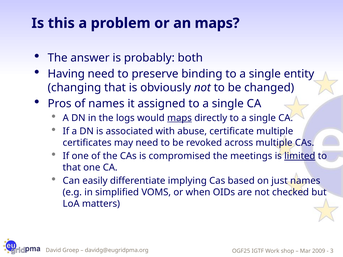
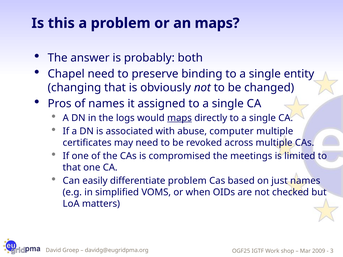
Having: Having -> Chapel
certificate: certificate -> computer
limited underline: present -> none
differentiate implying: implying -> problem
